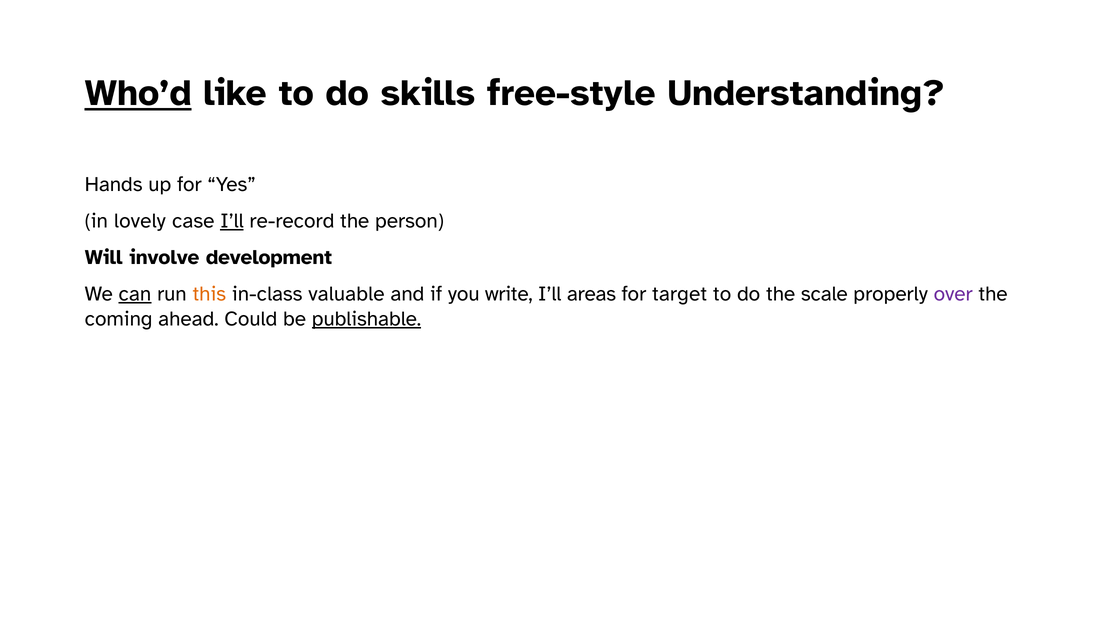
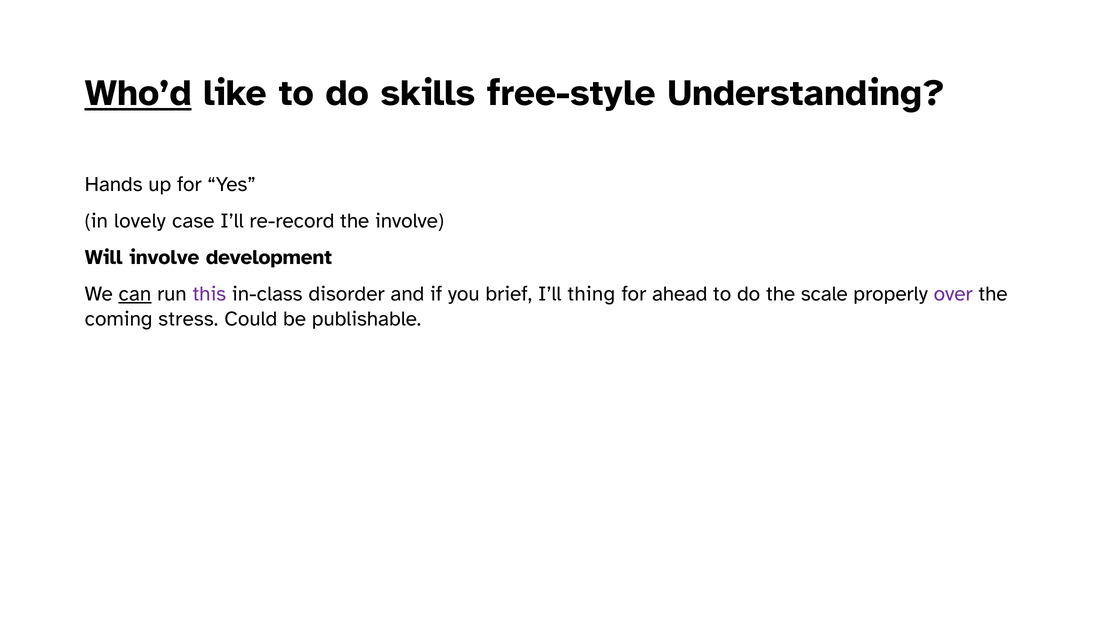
I’ll at (232, 221) underline: present -> none
the person: person -> involve
this colour: orange -> purple
valuable: valuable -> disorder
write: write -> brief
areas: areas -> thing
target: target -> ahead
ahead: ahead -> stress
publishable underline: present -> none
